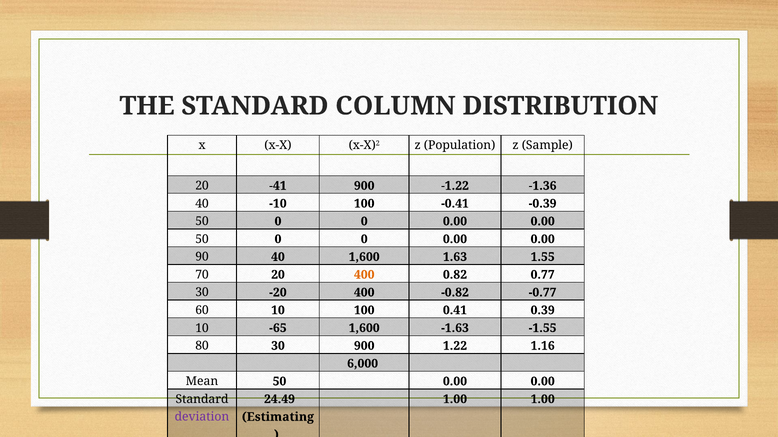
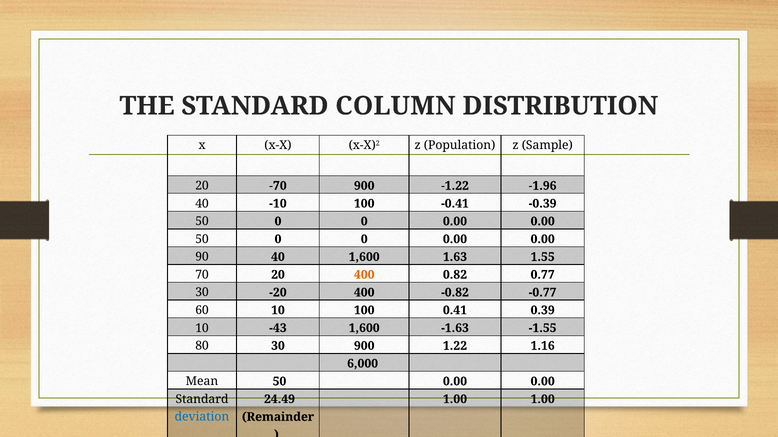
-41: -41 -> -70
-1.36: -1.36 -> -1.96
-65: -65 -> -43
deviation colour: purple -> blue
Estimating: Estimating -> Remainder
